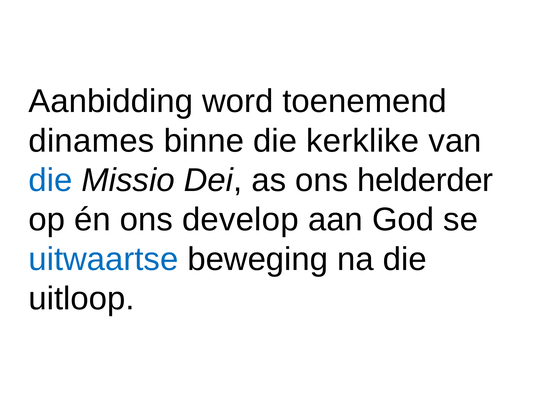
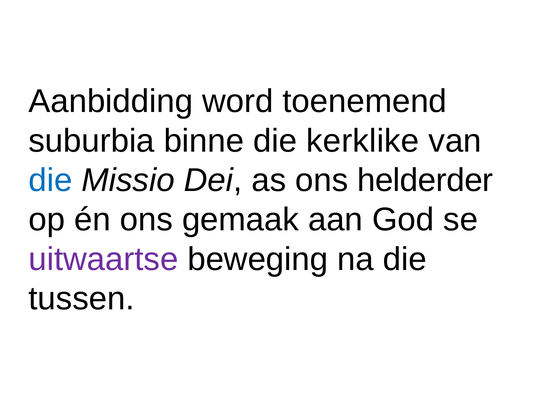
dinames: dinames -> suburbia
develop: develop -> gemaak
uitwaartse colour: blue -> purple
uitloop: uitloop -> tussen
